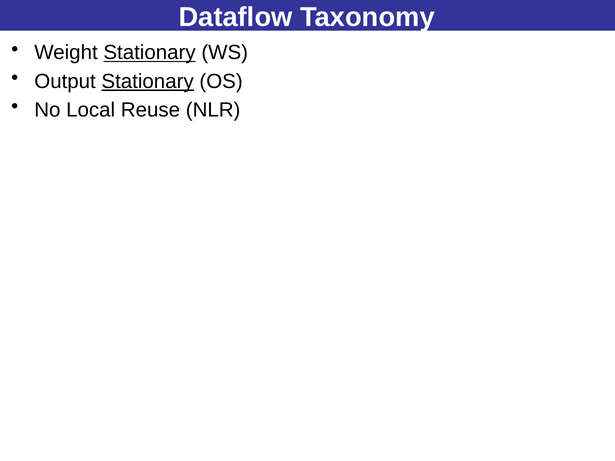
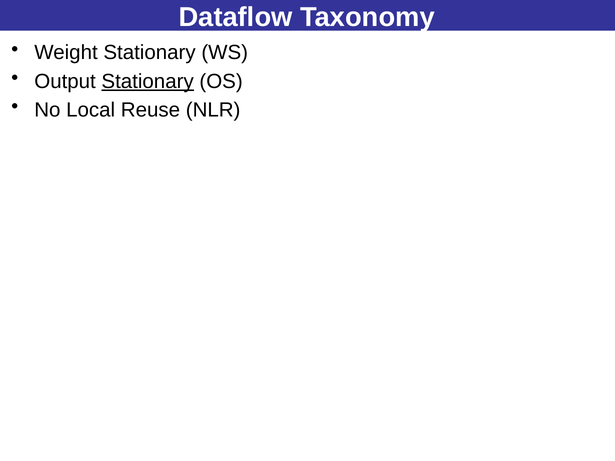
Stationary at (150, 53) underline: present -> none
